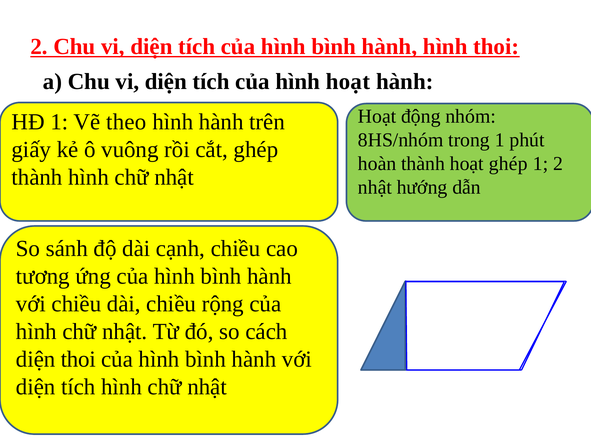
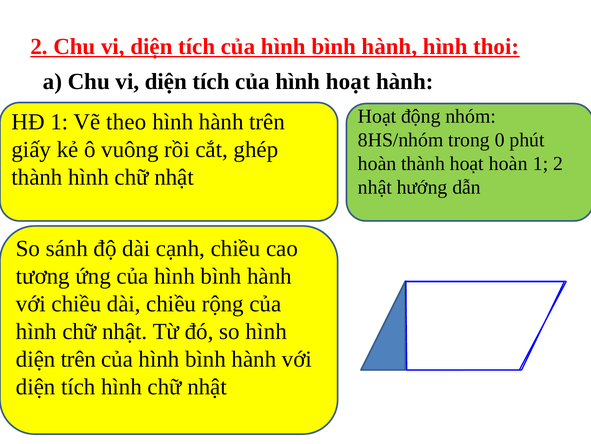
trong 1: 1 -> 0
hoạt ghép: ghép -> hoàn
so cách: cách -> hình
diện thoi: thoi -> trên
